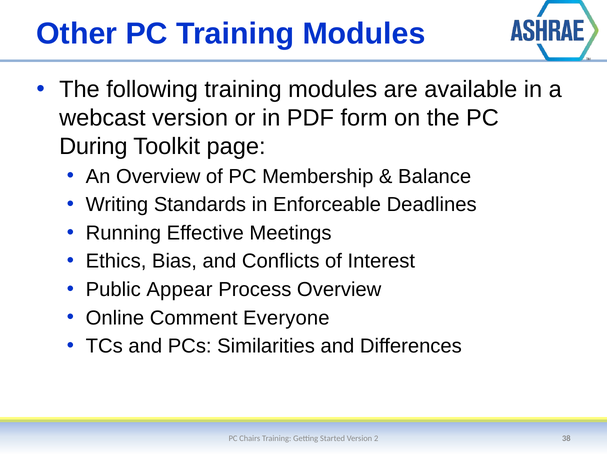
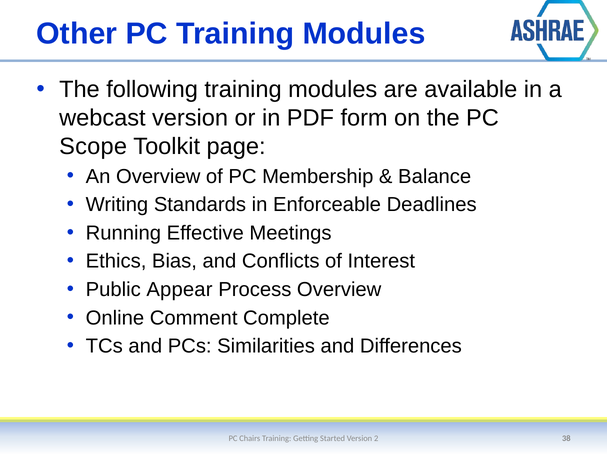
During: During -> Scope
Everyone: Everyone -> Complete
